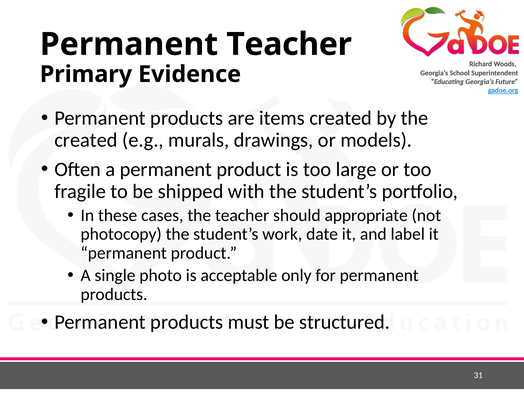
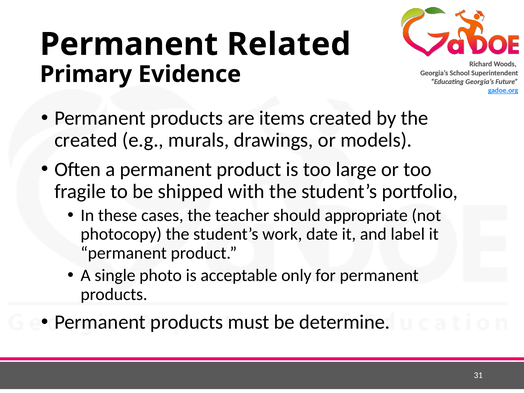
Permanent Teacher: Teacher -> Related
structured: structured -> determine
